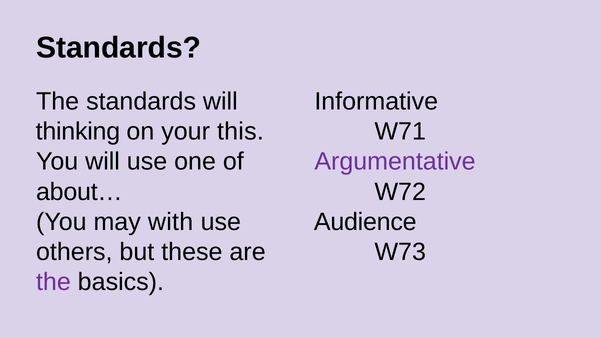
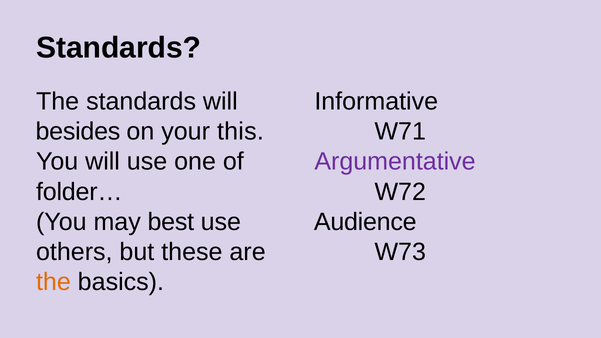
thinking: thinking -> besides
about…: about… -> folder…
with: with -> best
the at (53, 282) colour: purple -> orange
